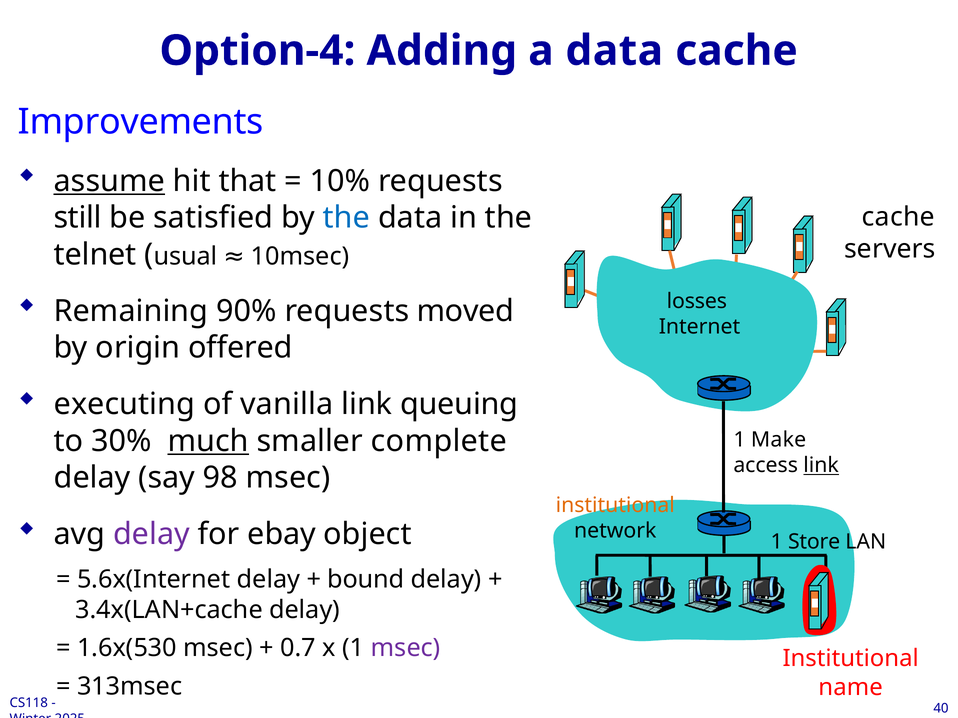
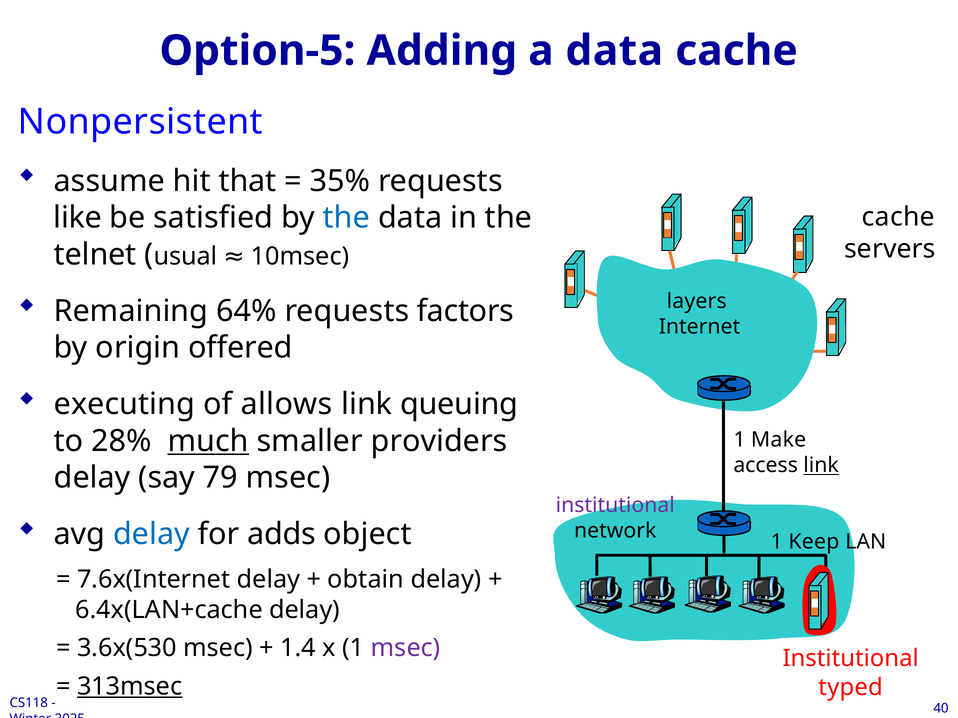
Option-4: Option-4 -> Option-5
Improvements: Improvements -> Nonpersistent
assume underline: present -> none
10%: 10% -> 35%
still: still -> like
90%: 90% -> 64%
moved: moved -> factors
losses: losses -> layers
vanilla: vanilla -> allows
30%: 30% -> 28%
complete: complete -> providers
98: 98 -> 79
institutional at (615, 506) colour: orange -> purple
delay at (152, 535) colour: purple -> blue
ebay: ebay -> adds
Store: Store -> Keep
5.6x(Internet: 5.6x(Internet -> 7.6x(Internet
bound: bound -> obtain
3.4x(LAN+cache: 3.4x(LAN+cache -> 6.4x(LAN+cache
1.6x(530: 1.6x(530 -> 3.6x(530
0.7: 0.7 -> 1.4
313msec underline: none -> present
name: name -> typed
